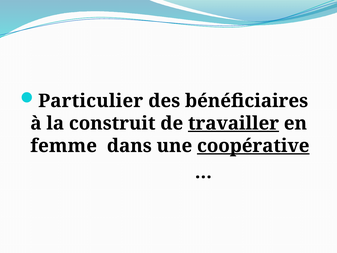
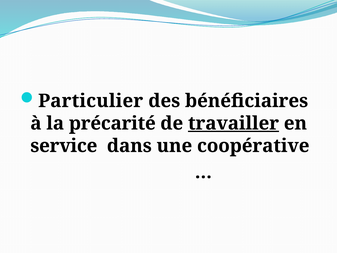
construit: construit -> précarité
femme: femme -> service
coopérative underline: present -> none
